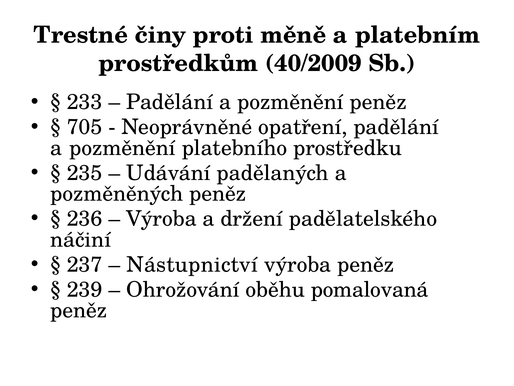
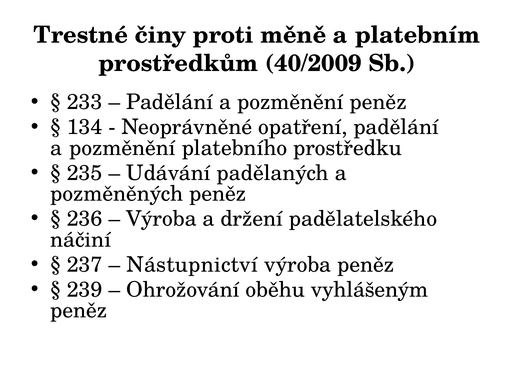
705: 705 -> 134
pomalovaná: pomalovaná -> vyhlášeným
